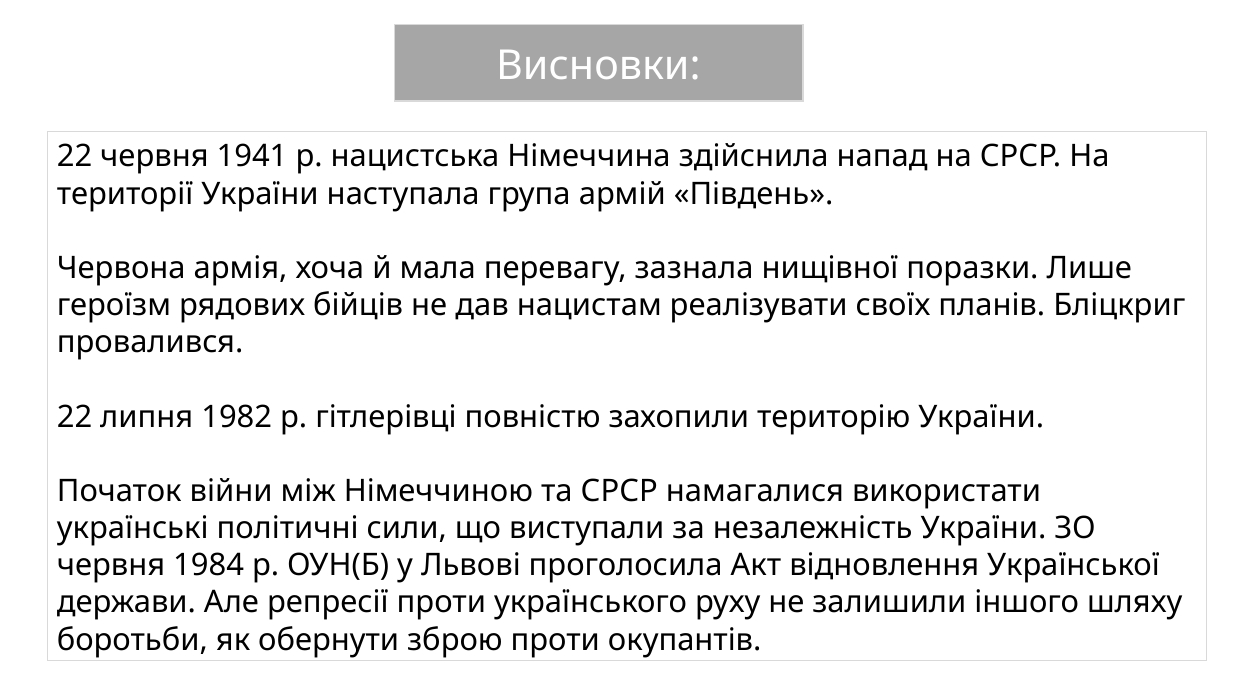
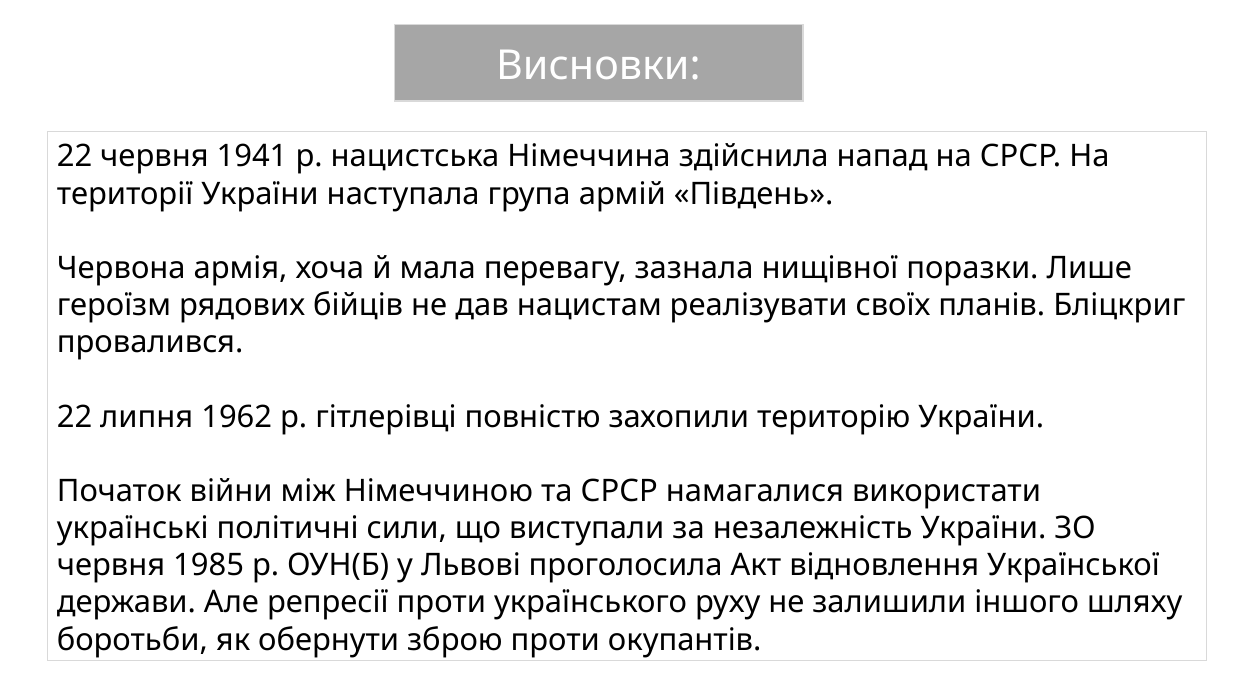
1982: 1982 -> 1962
1984: 1984 -> 1985
